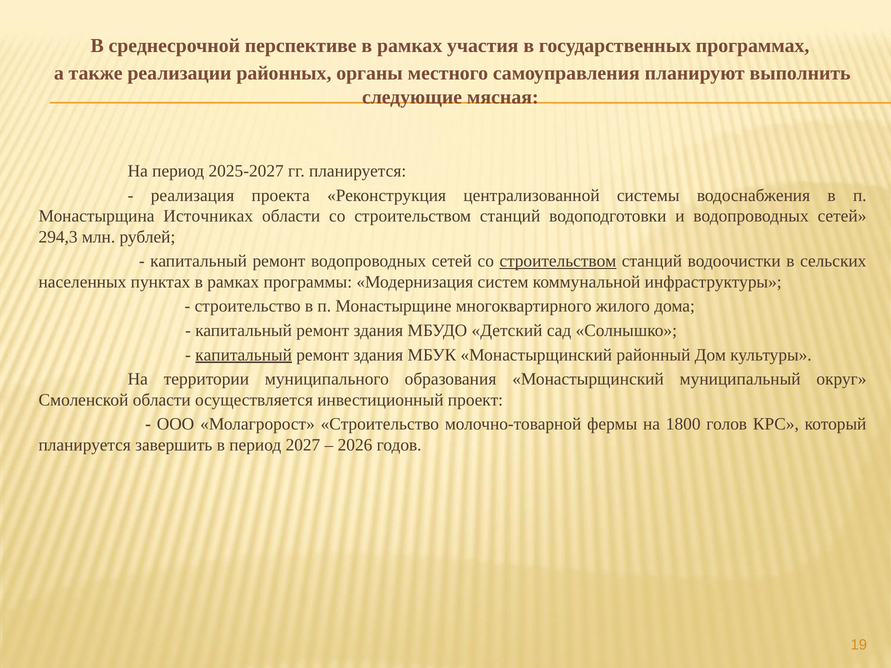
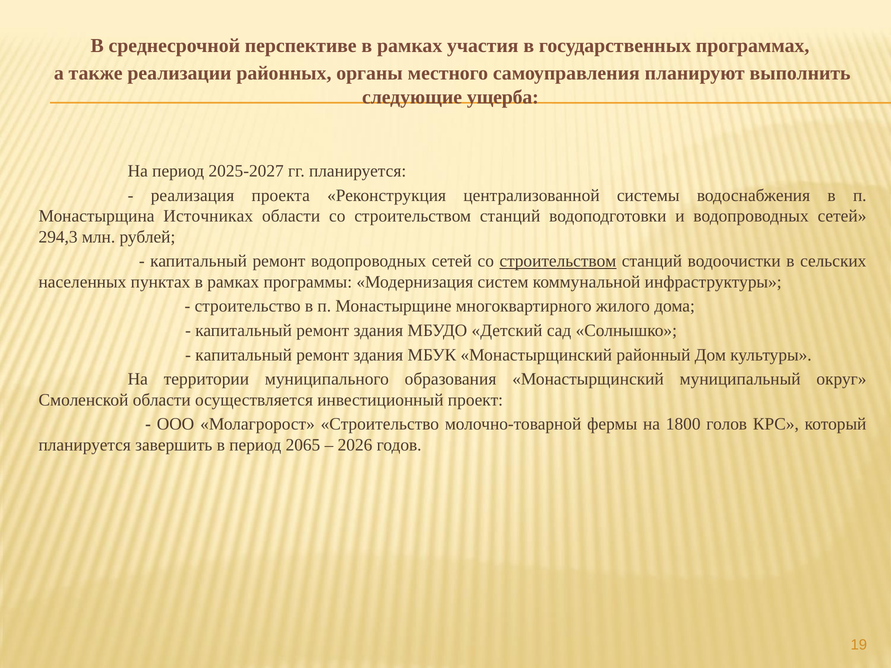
мясная: мясная -> ущерба
капитальный at (244, 355) underline: present -> none
2027: 2027 -> 2065
